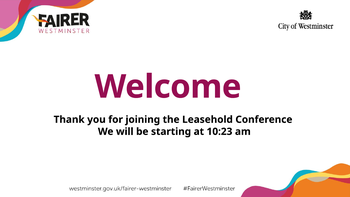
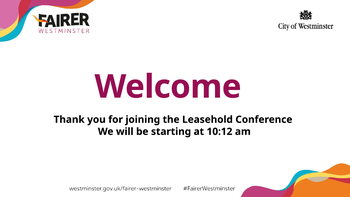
10:23: 10:23 -> 10:12
